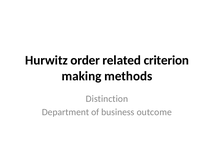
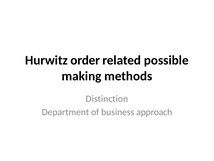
criterion: criterion -> possible
outcome: outcome -> approach
